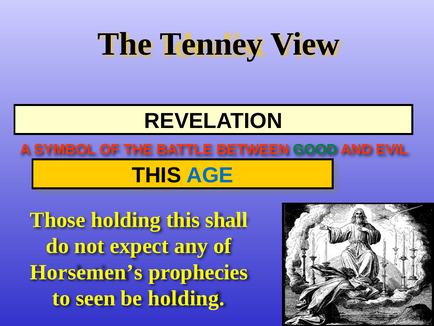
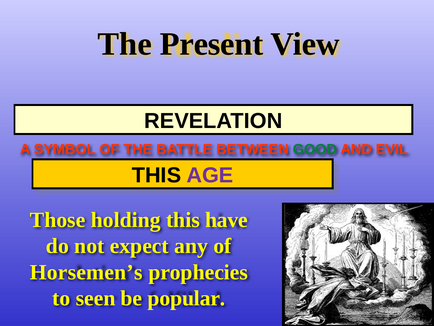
Tenney: Tenney -> Present
AGE colour: blue -> purple
shall: shall -> have
be holding: holding -> popular
